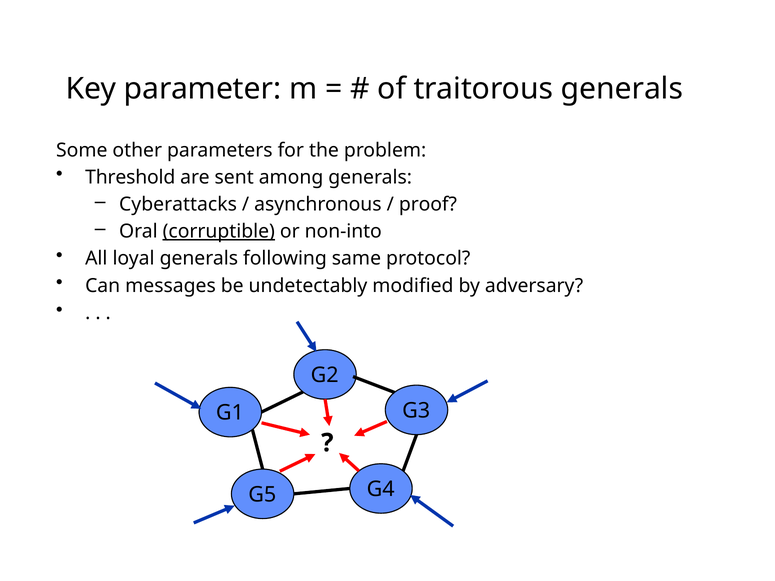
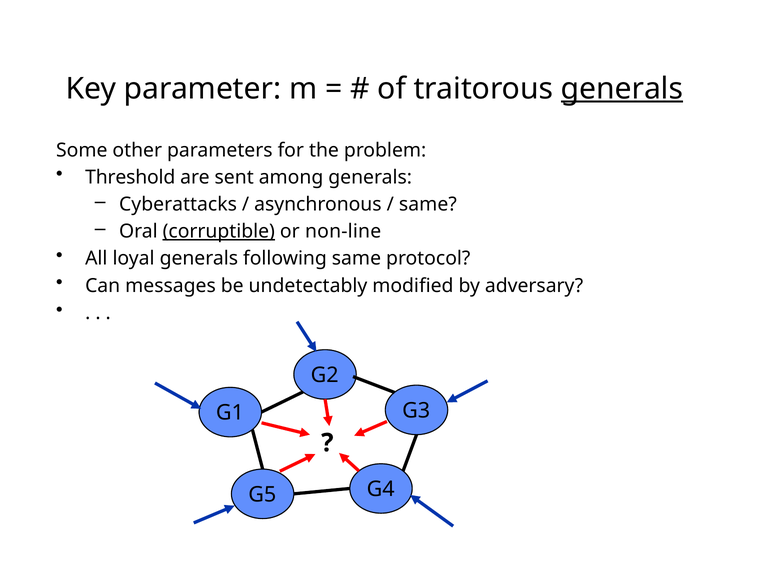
generals at (622, 89) underline: none -> present
proof at (428, 204): proof -> same
non-into: non-into -> non-line
